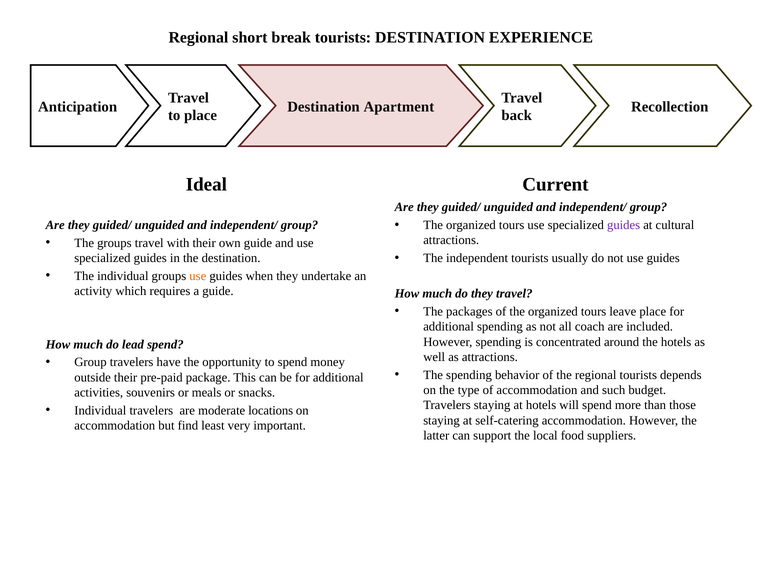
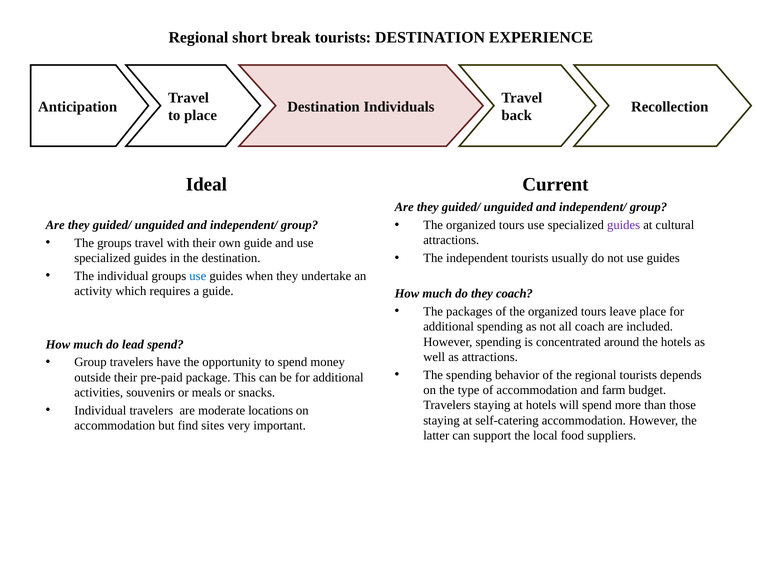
Apartment: Apartment -> Individuals
use at (198, 276) colour: orange -> blue
they travel: travel -> coach
such: such -> farm
least: least -> sites
